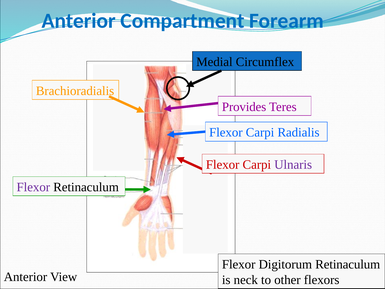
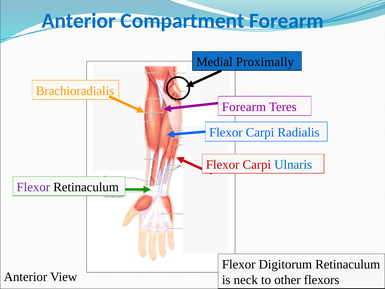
Circumflex: Circumflex -> Proximally
Provides at (244, 107): Provides -> Forearm
Ulnaris colour: purple -> blue
